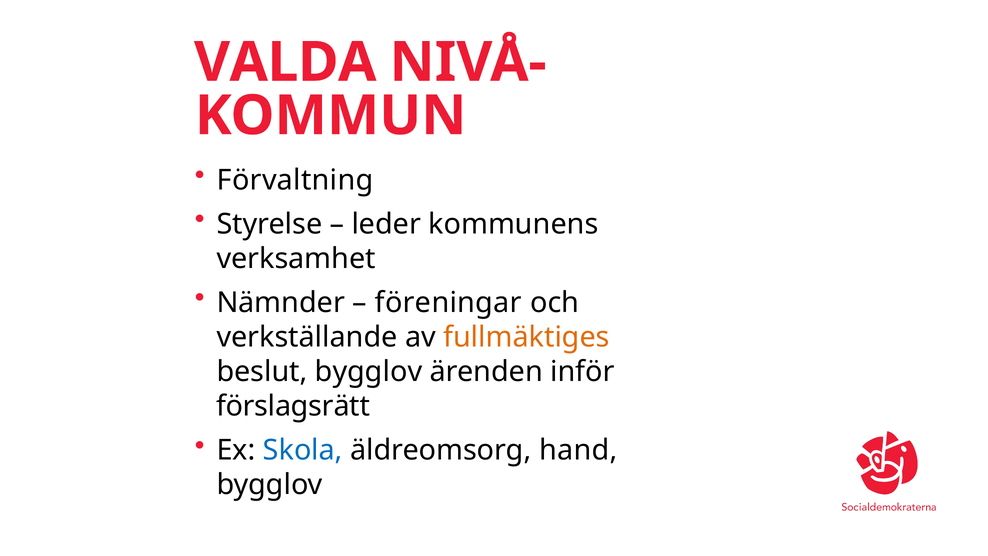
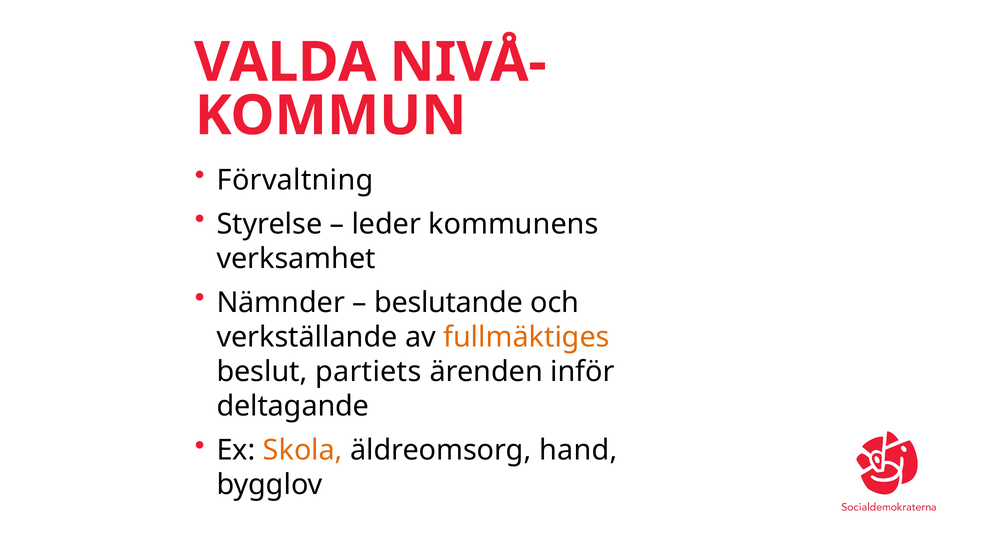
föreningar: föreningar -> beslutande
beslut bygglov: bygglov -> partiets
förslagsrätt: förslagsrätt -> deltagande
Skola colour: blue -> orange
